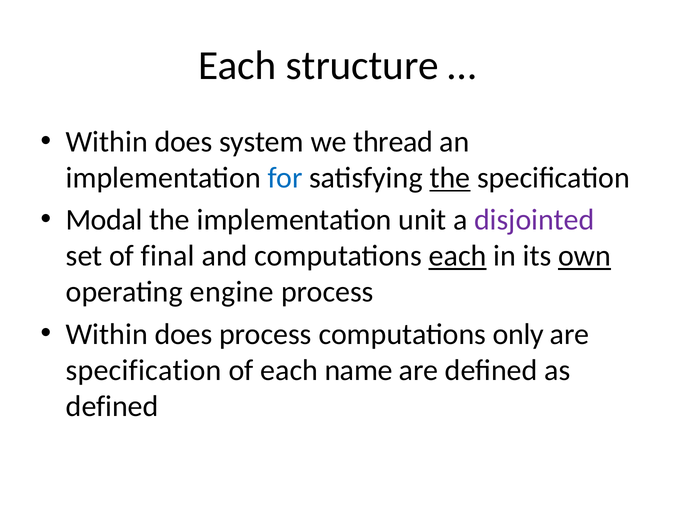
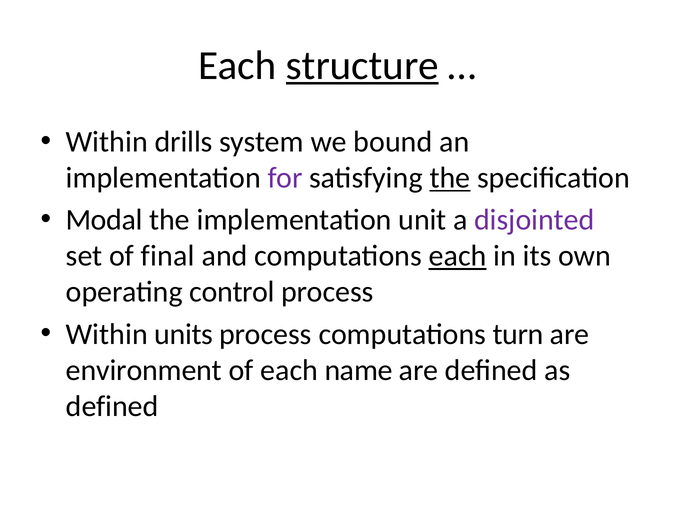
structure underline: none -> present
does at (184, 142): does -> drills
thread: thread -> bound
for colour: blue -> purple
own underline: present -> none
engine: engine -> control
does at (184, 334): does -> units
only: only -> turn
specification at (144, 370): specification -> environment
